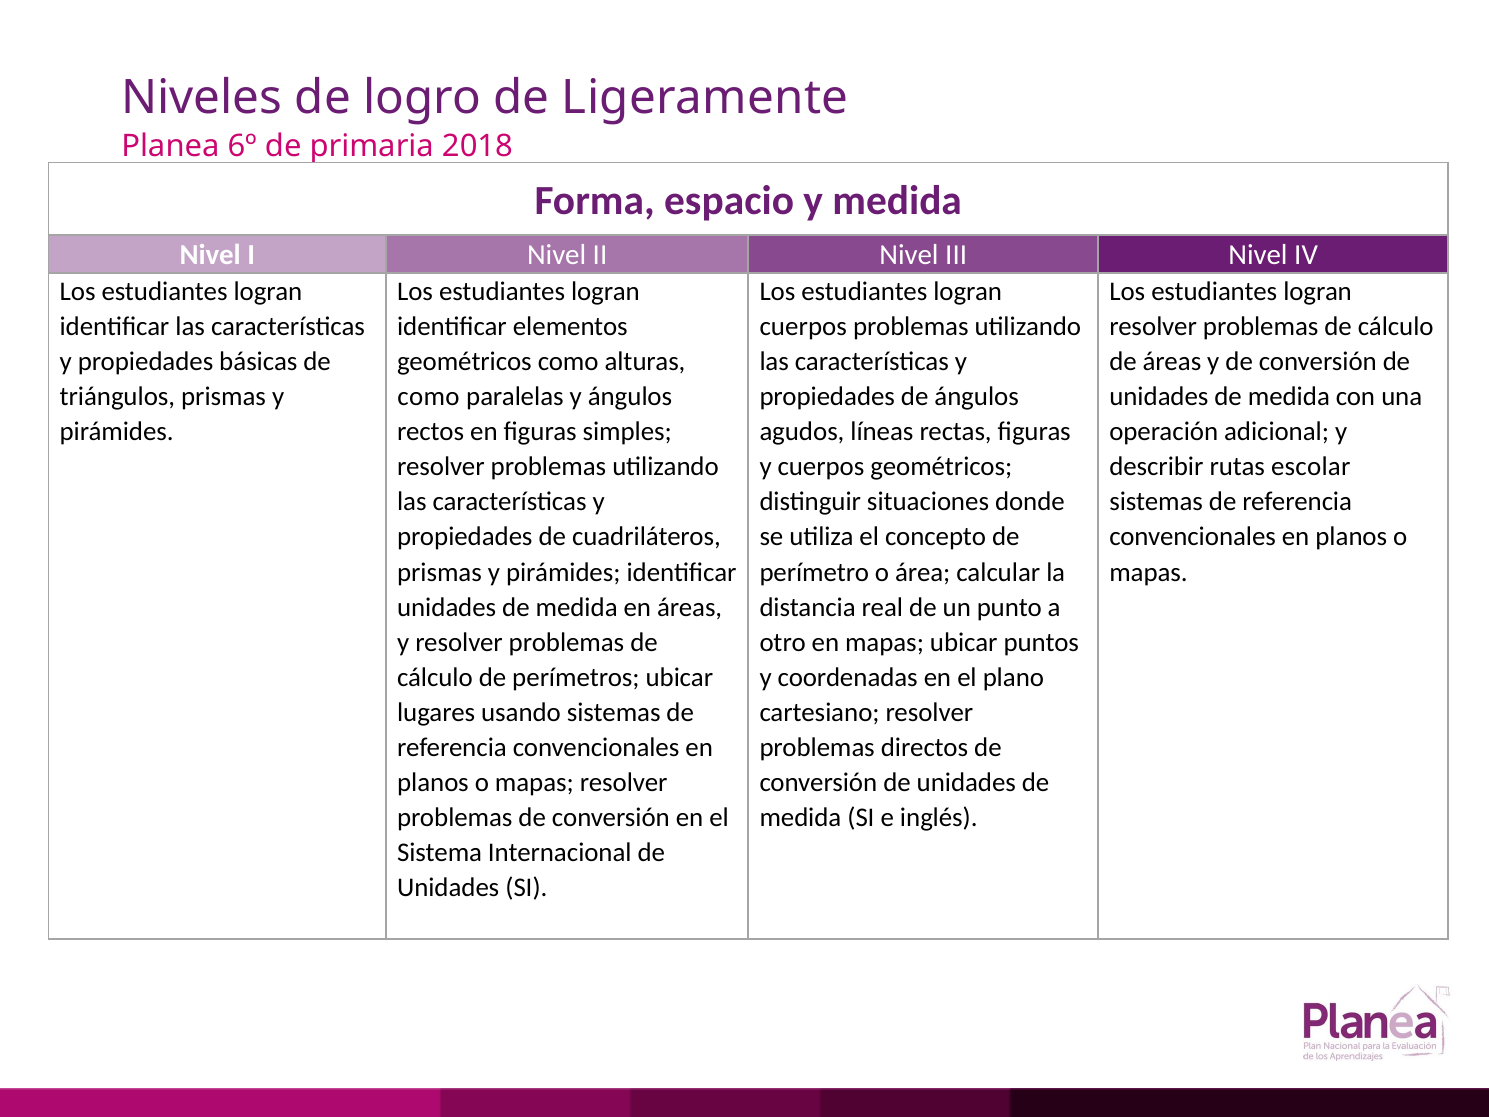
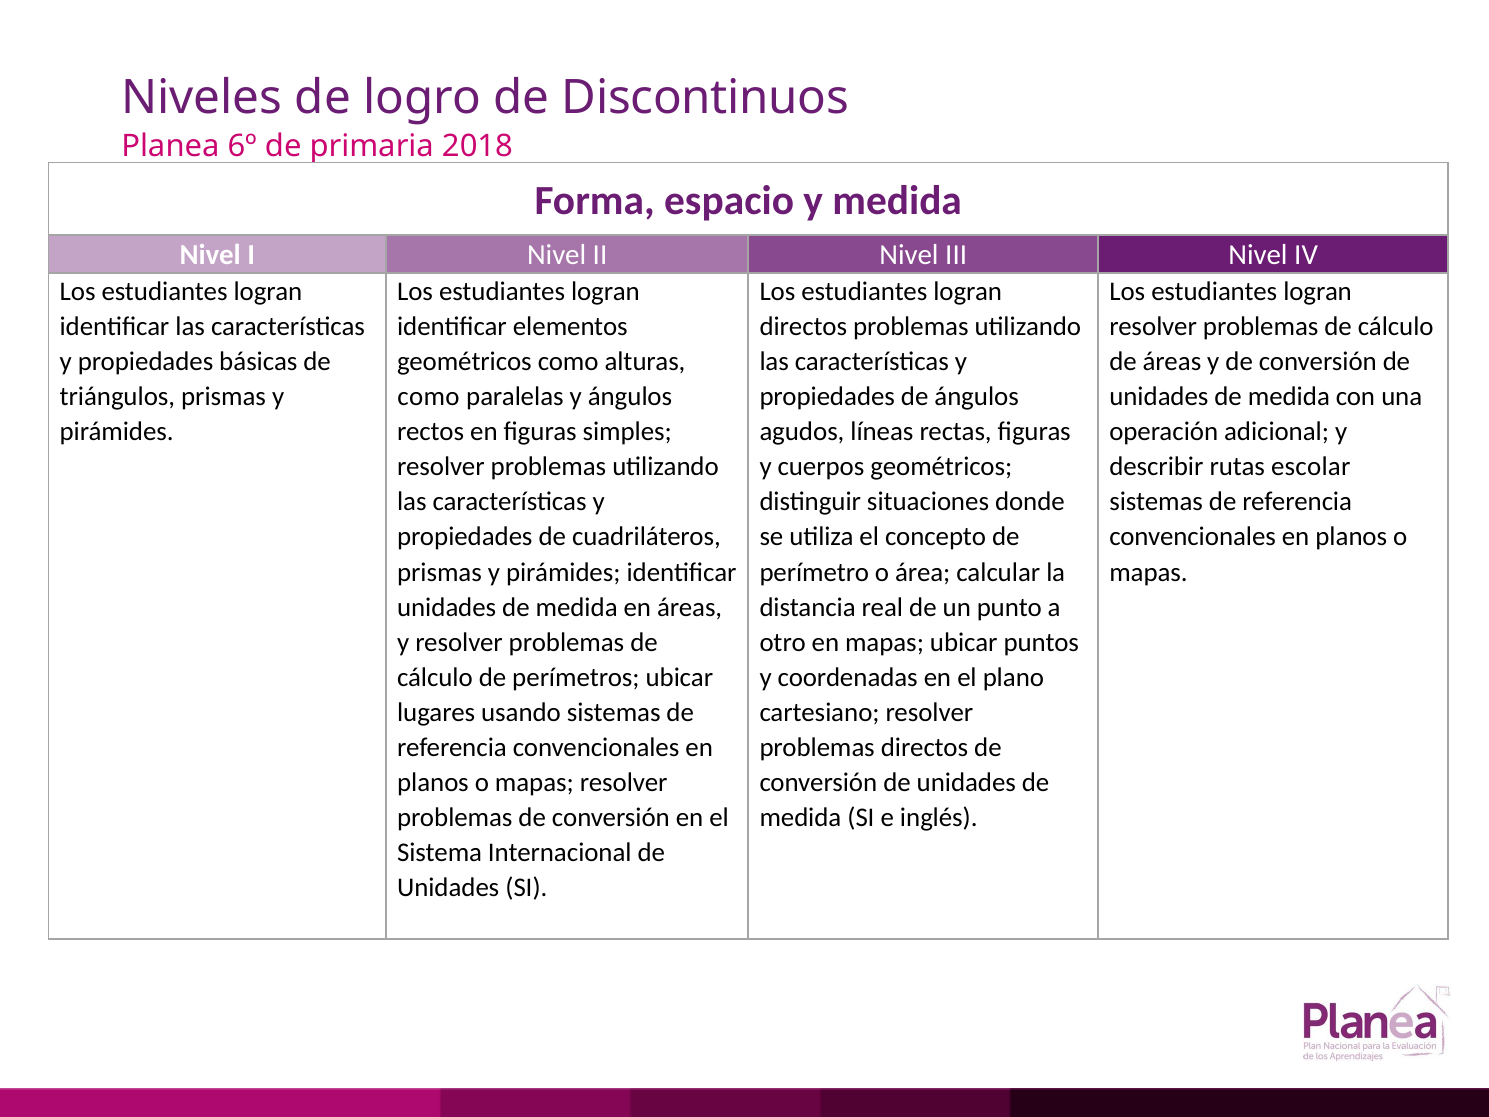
Ligeramente: Ligeramente -> Discontinuos
cuerpos at (803, 327): cuerpos -> directos
